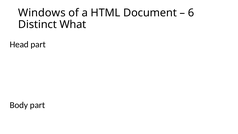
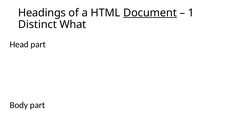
Windows: Windows -> Headings
Document underline: none -> present
6: 6 -> 1
